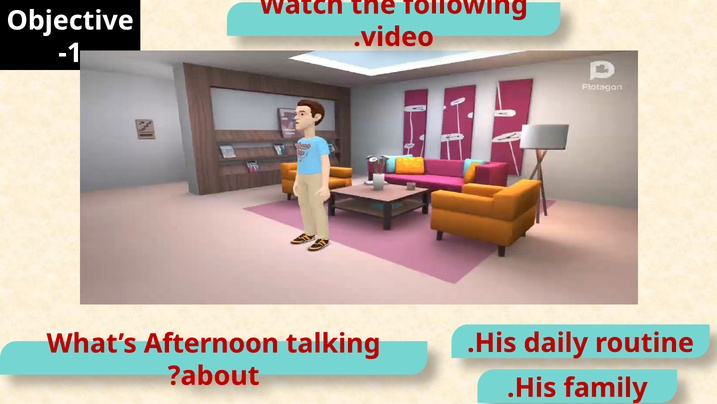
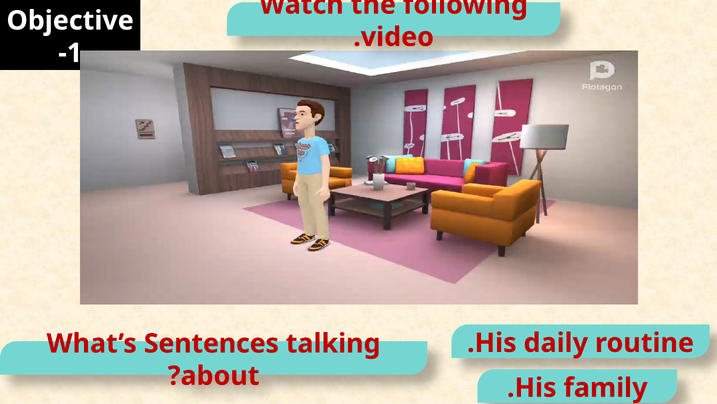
Afternoon: Afternoon -> Sentences
